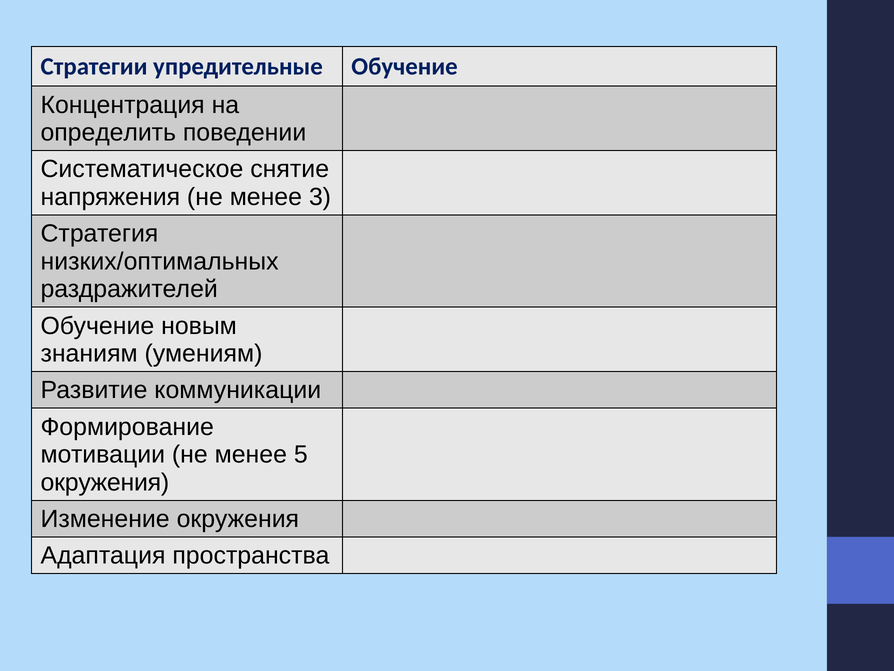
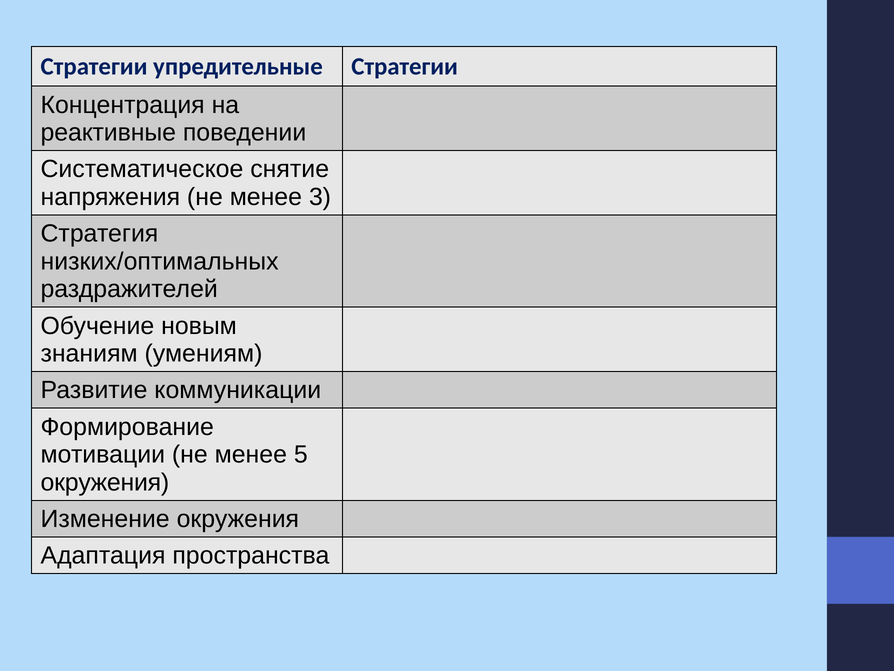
упредительные Обучение: Обучение -> Стратегии
определить: определить -> реактивные
